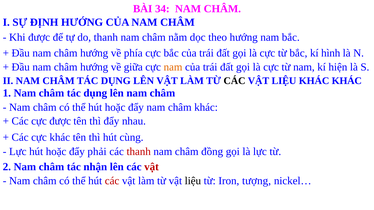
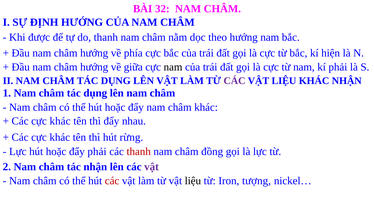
34: 34 -> 32
hình: hình -> hiện
nam at (173, 67) colour: orange -> black
kí hiện: hiện -> phải
CÁC at (234, 81) colour: black -> purple
KHÁC KHÁC: KHÁC -> NHẬN
được at (60, 121): được -> khác
cùng: cùng -> rừng
vật at (152, 167) colour: red -> purple
